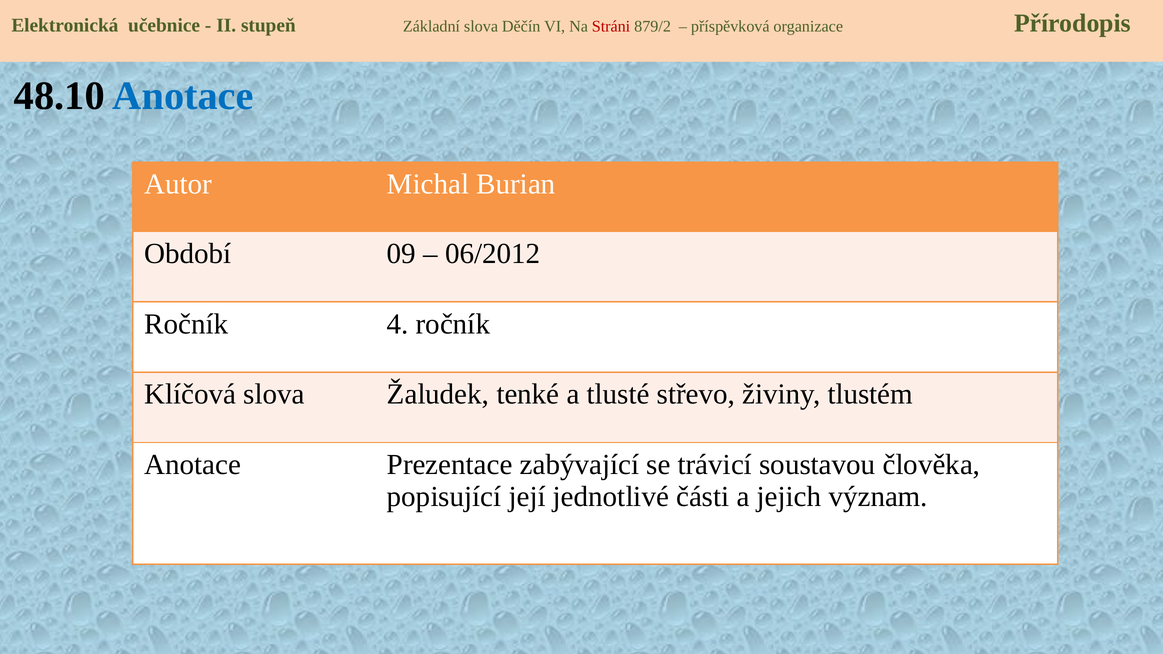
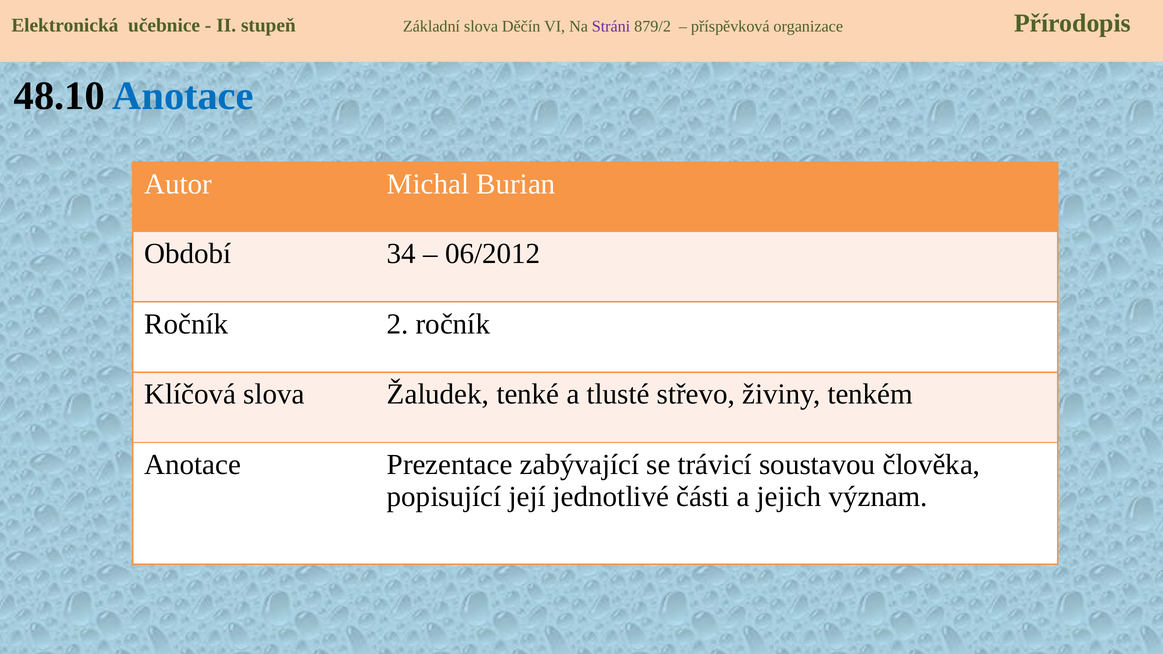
Stráni colour: red -> purple
09: 09 -> 34
4: 4 -> 2
tlustém: tlustém -> tenkém
